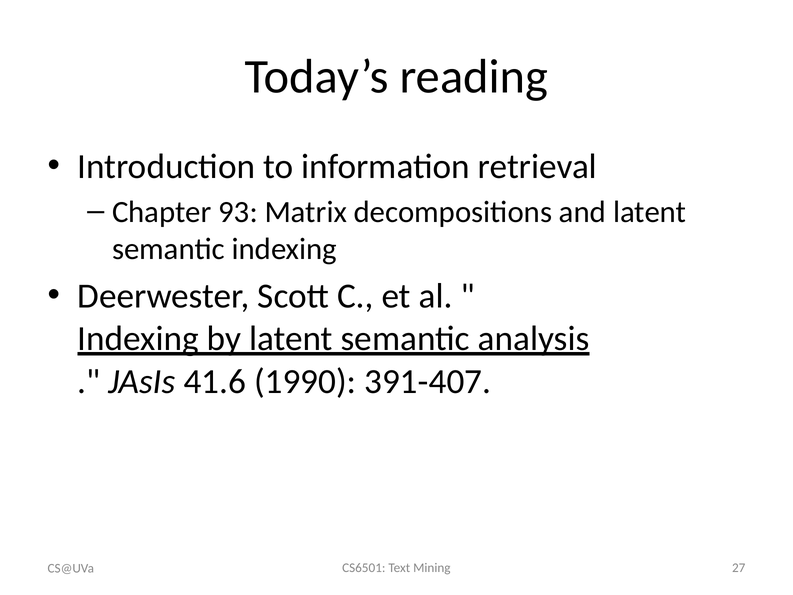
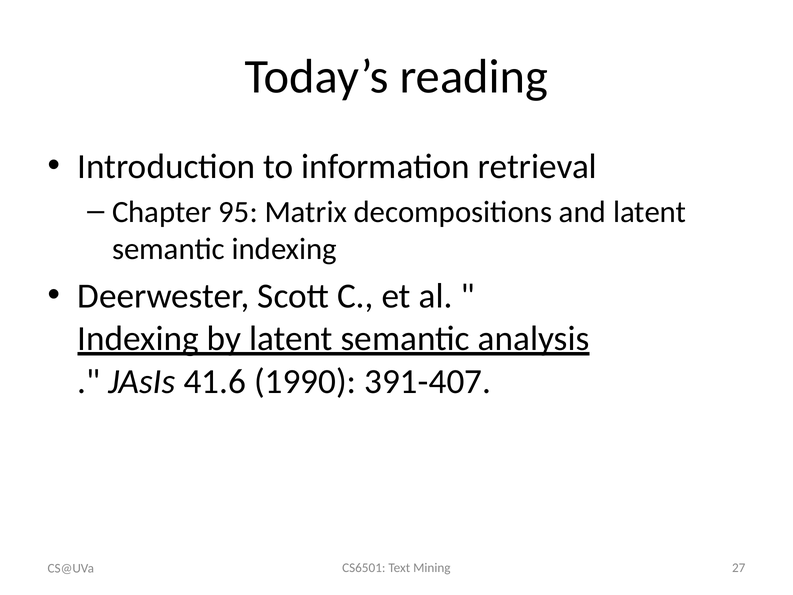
93: 93 -> 95
